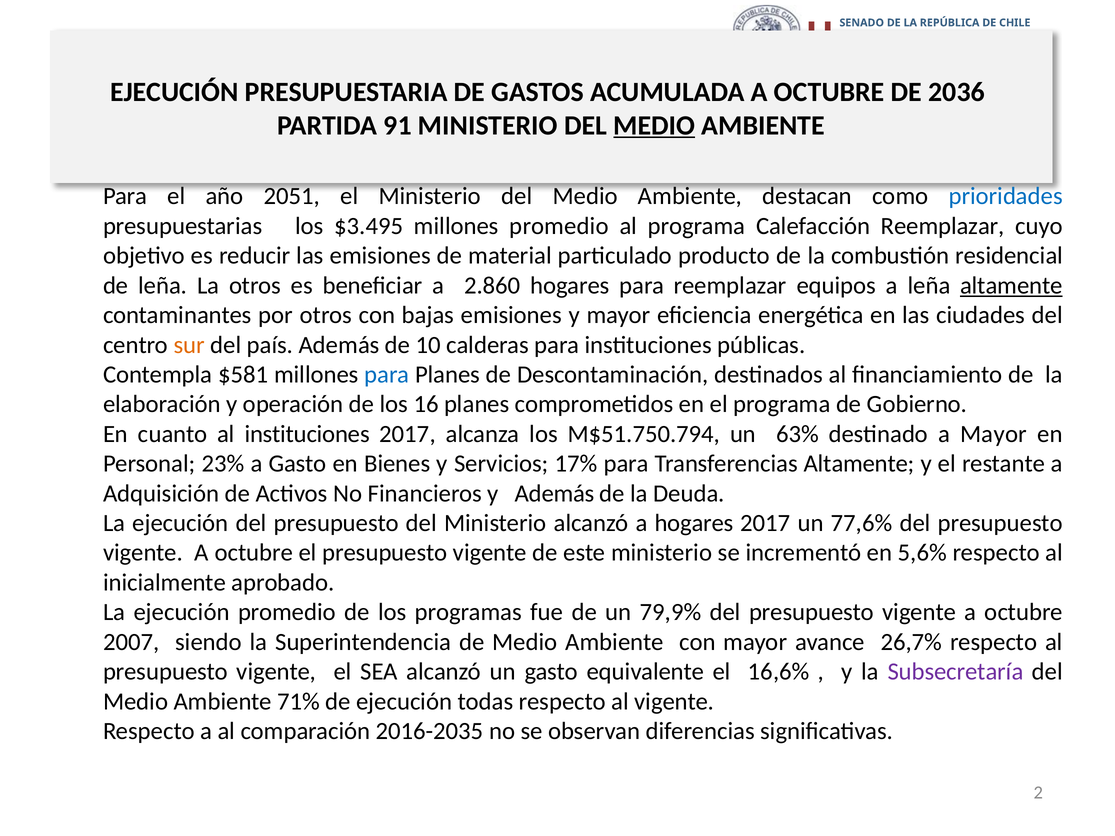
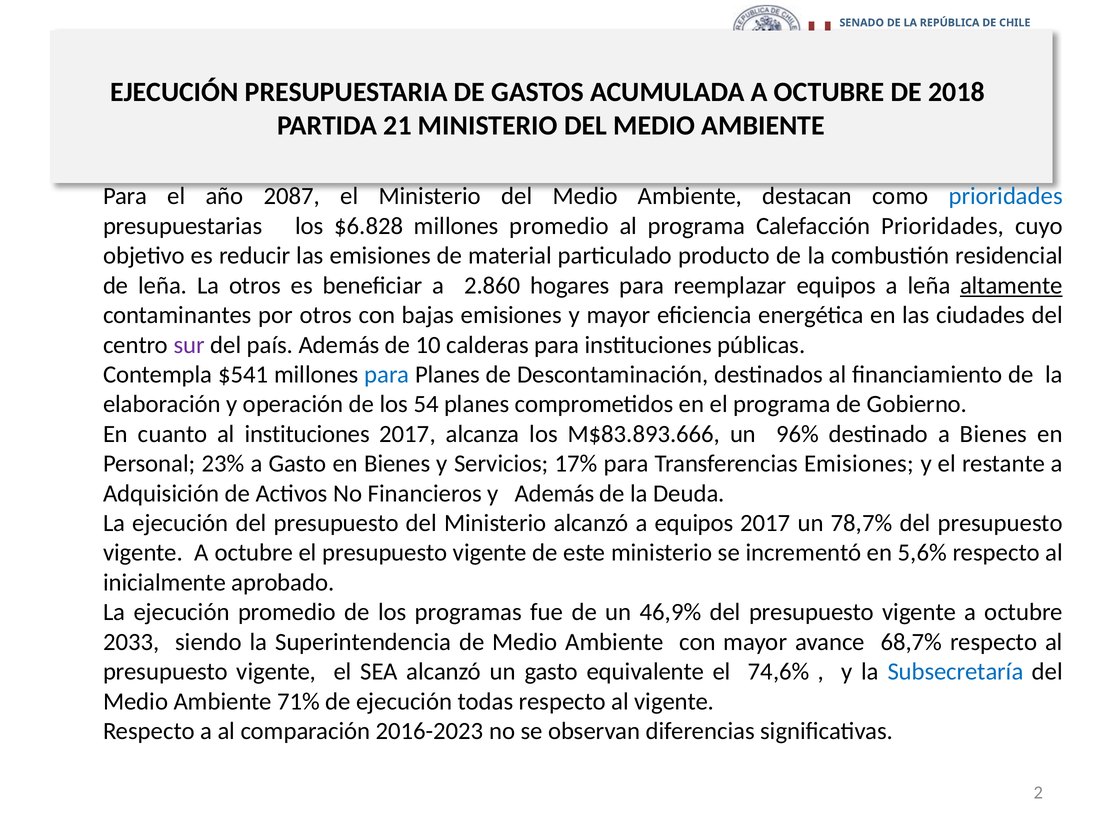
2036: 2036 -> 2018
91: 91 -> 21
MEDIO at (654, 125) underline: present -> none
2051: 2051 -> 2087
$3.495: $3.495 -> $6.828
Calefacción Reemplazar: Reemplazar -> Prioridades
sur colour: orange -> purple
$581: $581 -> $541
16: 16 -> 54
M$51.750.794: M$51.750.794 -> M$83.893.666
63%: 63% -> 96%
a Mayor: Mayor -> Bienes
Transferencias Altamente: Altamente -> Emisiones
a hogares: hogares -> equipos
77,6%: 77,6% -> 78,7%
79,9%: 79,9% -> 46,9%
2007: 2007 -> 2033
26,7%: 26,7% -> 68,7%
16,6%: 16,6% -> 74,6%
Subsecretaría colour: purple -> blue
2016-2035: 2016-2035 -> 2016-2023
